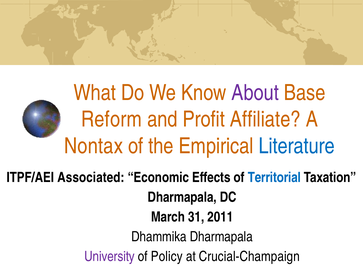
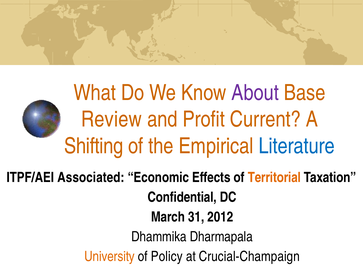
Reform: Reform -> Review
Affiliate: Affiliate -> Current
Nontax: Nontax -> Shifting
Territorial colour: blue -> orange
Dharmapala at (182, 197): Dharmapala -> Confidential
2011: 2011 -> 2012
University colour: purple -> orange
